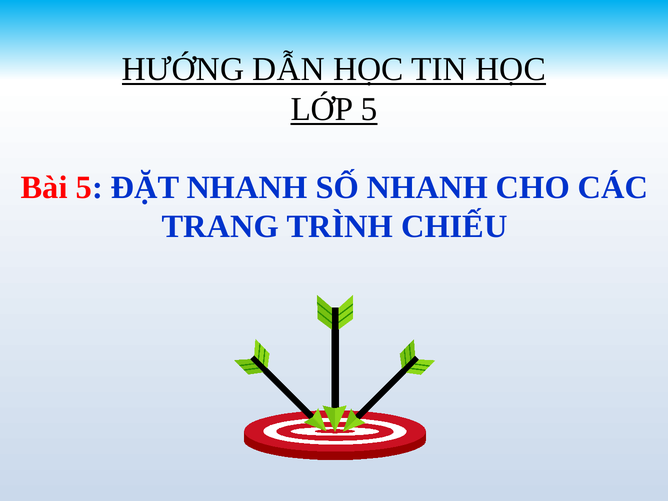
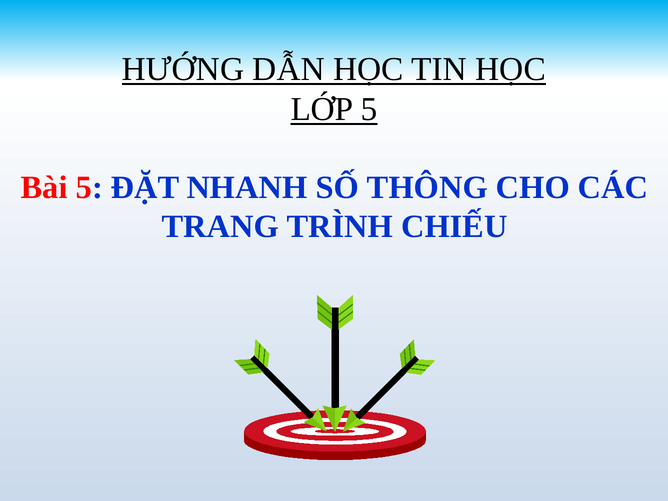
SỐ NHANH: NHANH -> THÔNG
